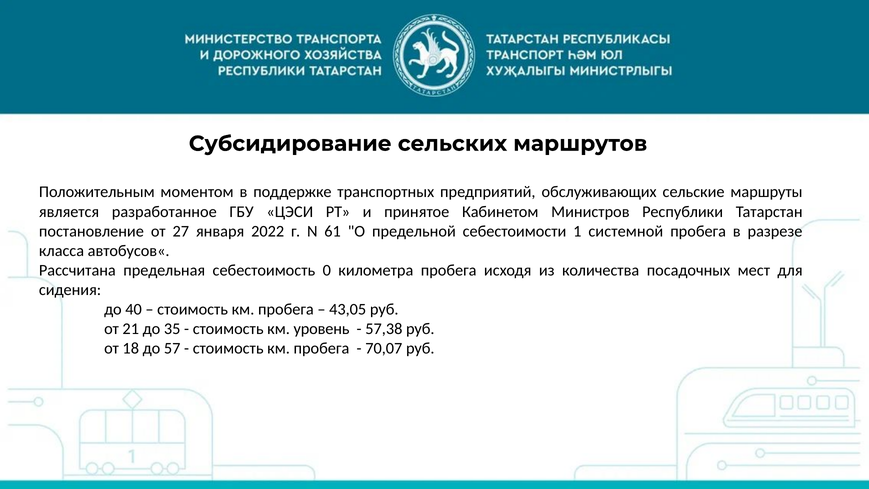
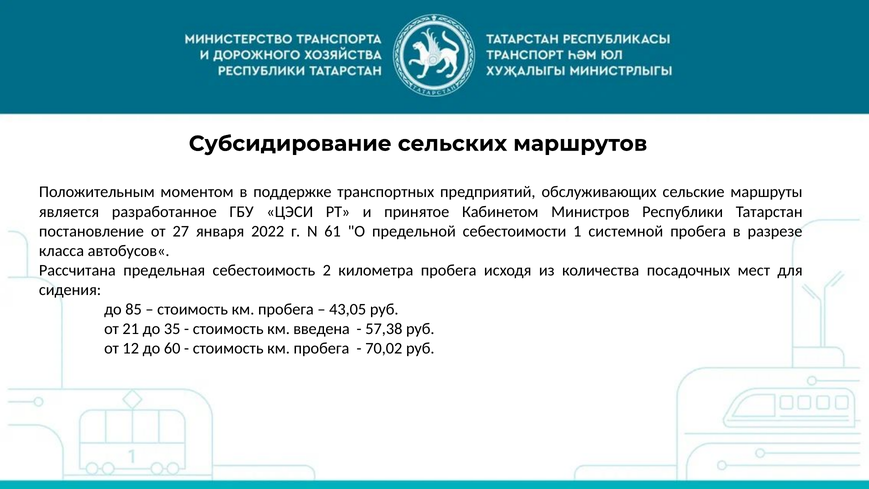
0: 0 -> 2
40: 40 -> 85
уровень: уровень -> введена
18: 18 -> 12
57: 57 -> 60
70,07: 70,07 -> 70,02
